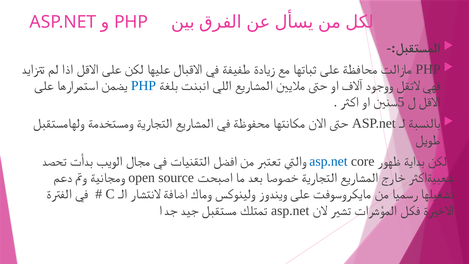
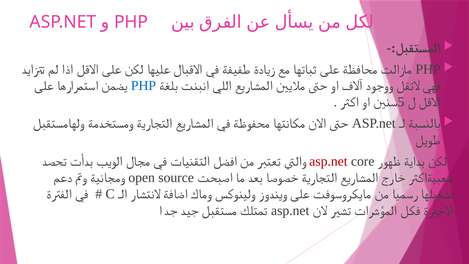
asp.net at (328, 161) colour: blue -> red
